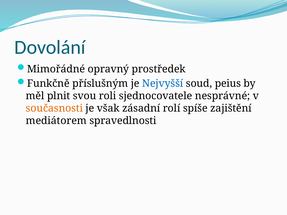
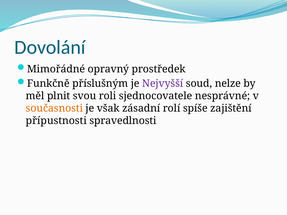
Nejvyšší colour: blue -> purple
peius: peius -> nelze
mediátorem: mediátorem -> přípustnosti
